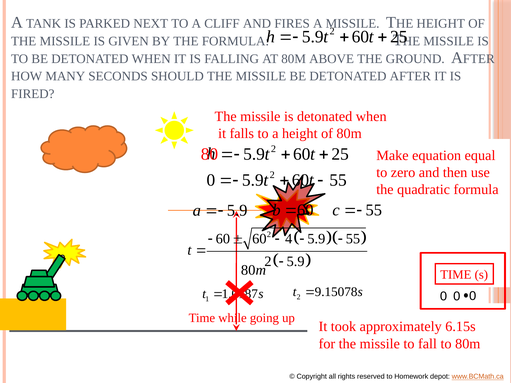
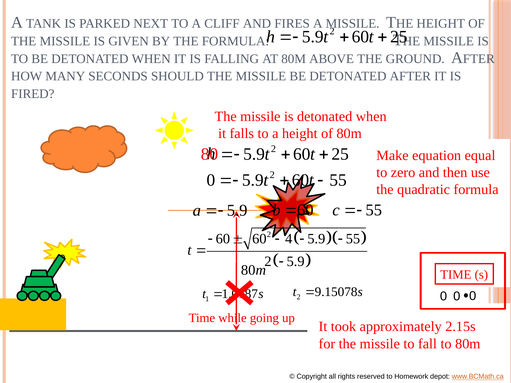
6.15s: 6.15s -> 2.15s
